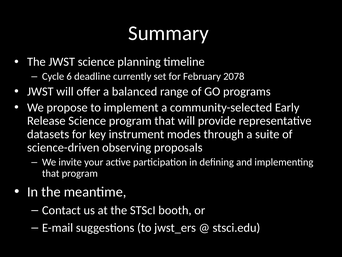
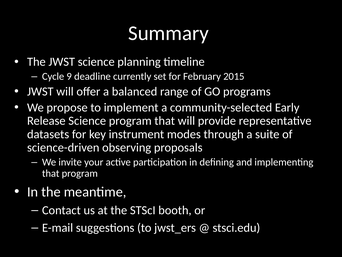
6: 6 -> 9
2078: 2078 -> 2015
